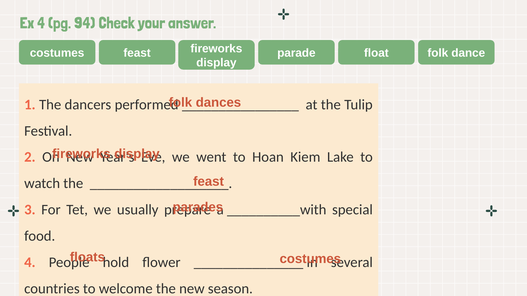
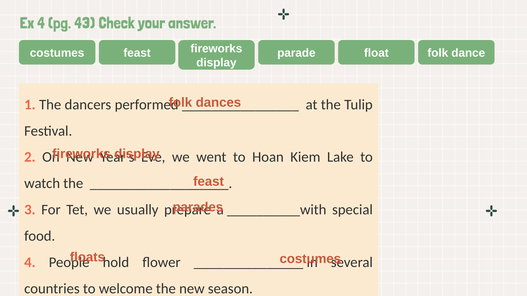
94: 94 -> 43
